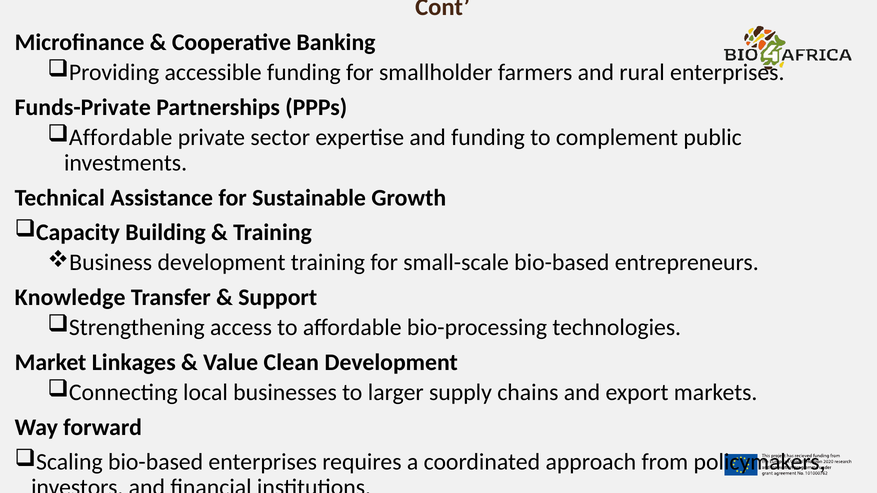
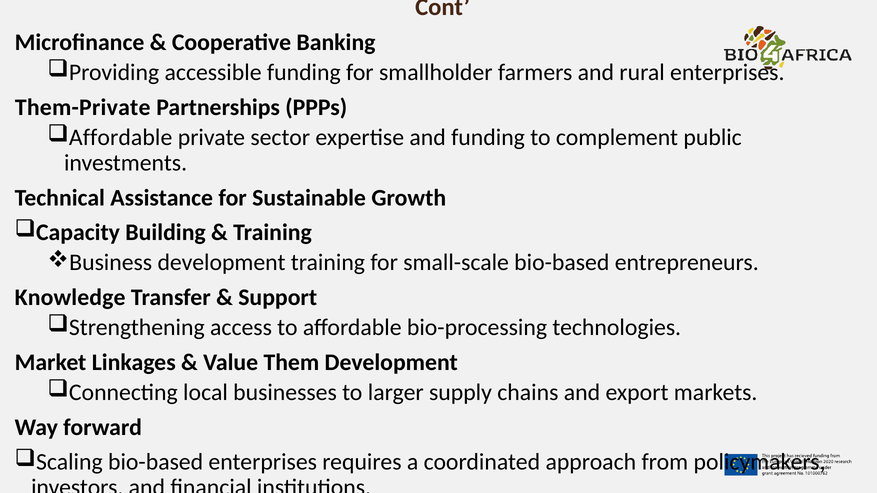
Funds-Private: Funds-Private -> Them-Private
Clean: Clean -> Them
